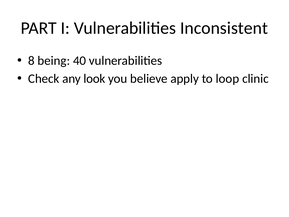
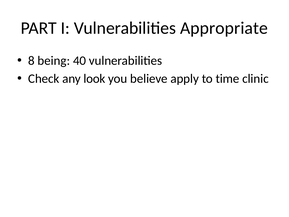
Inconsistent: Inconsistent -> Appropriate
loop: loop -> time
